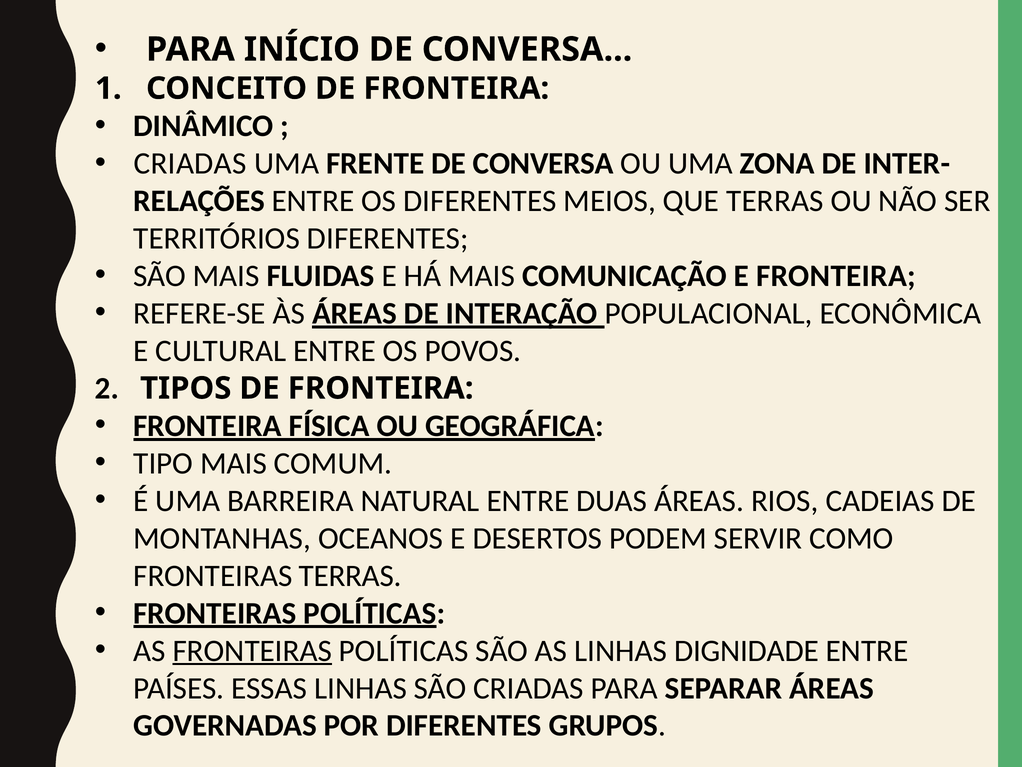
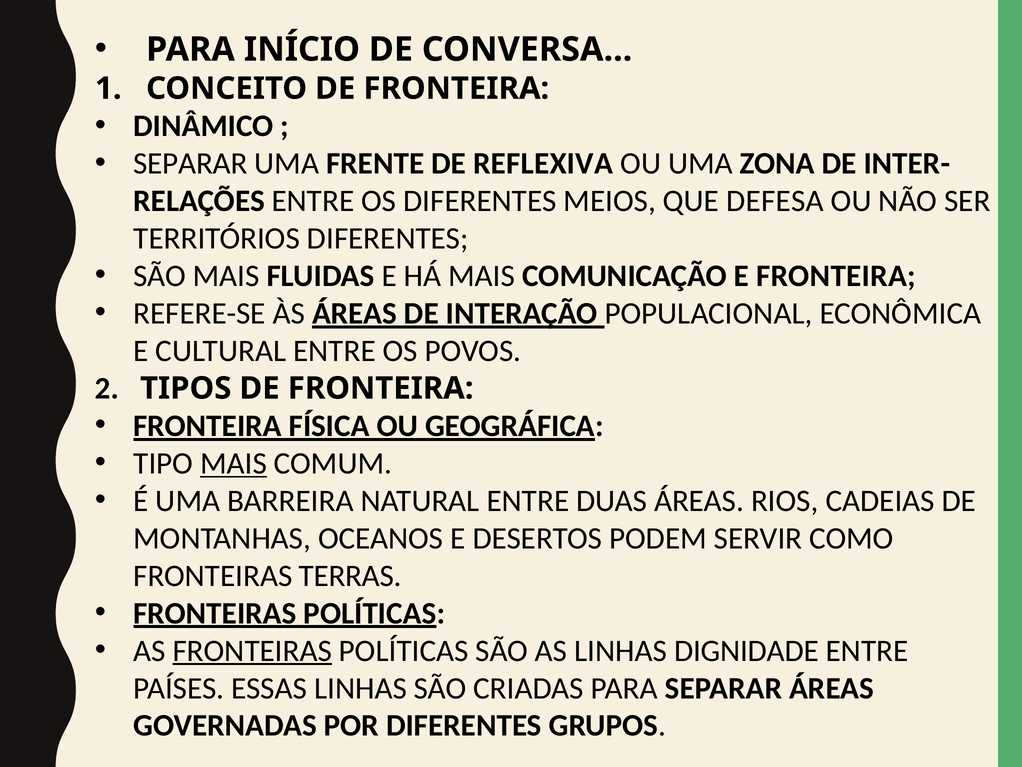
CRIADAS at (190, 163): CRIADAS -> SEPARAR
FRENTE DE CONVERSA: CONVERSA -> REFLEXIVA
QUE TERRAS: TERRAS -> DEFESA
MAIS at (233, 463) underline: none -> present
